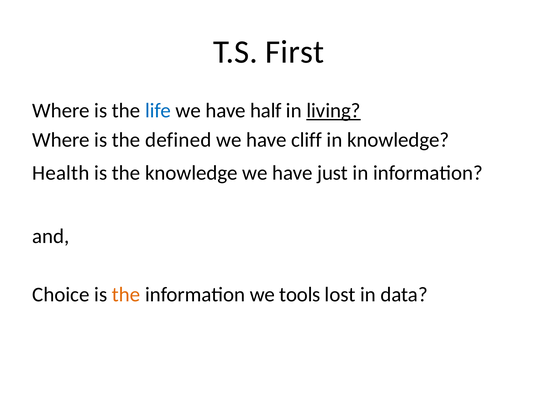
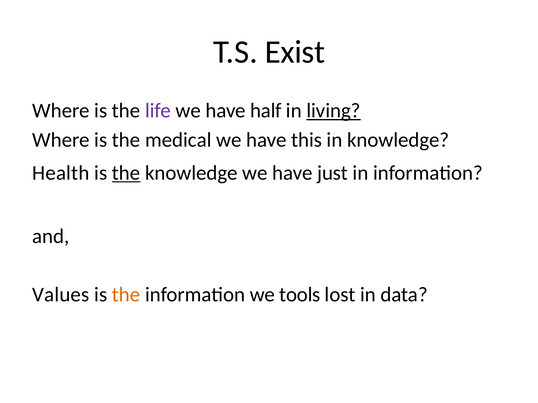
First: First -> Exist
life colour: blue -> purple
defined: defined -> medical
cliff: cliff -> this
the at (126, 173) underline: none -> present
Choice: Choice -> Values
